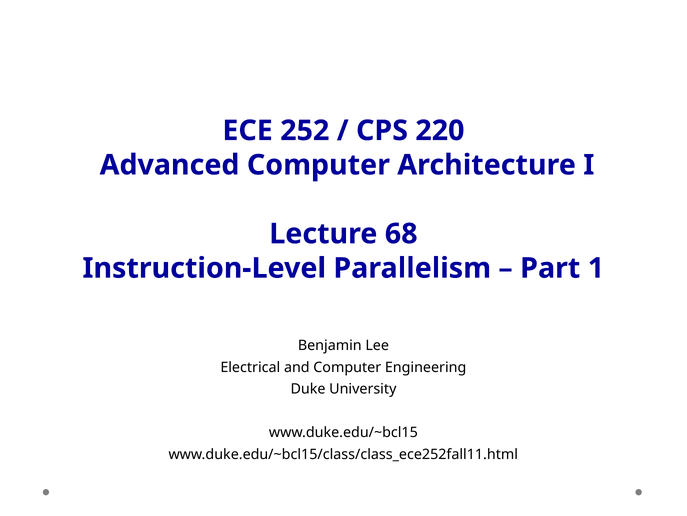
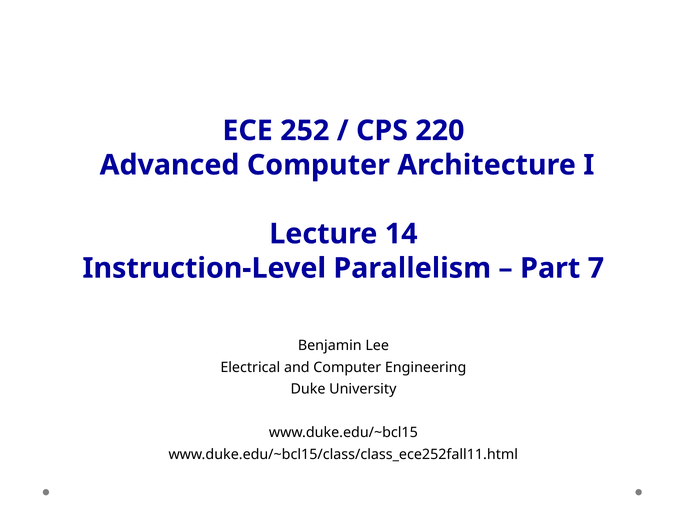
68: 68 -> 14
1: 1 -> 7
